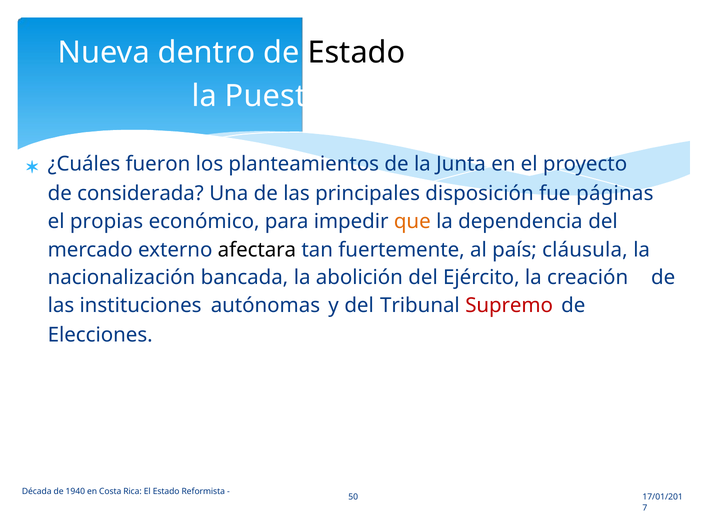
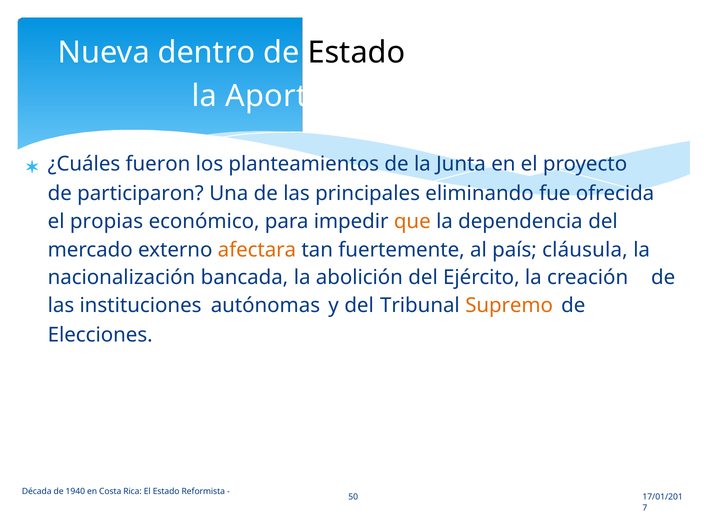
Puesto: Puesto -> Aporte
considerada: considerada -> participaron
disposición: disposición -> eliminando
páginas: páginas -> ofrecida
afectara colour: black -> orange
Supremo colour: red -> orange
